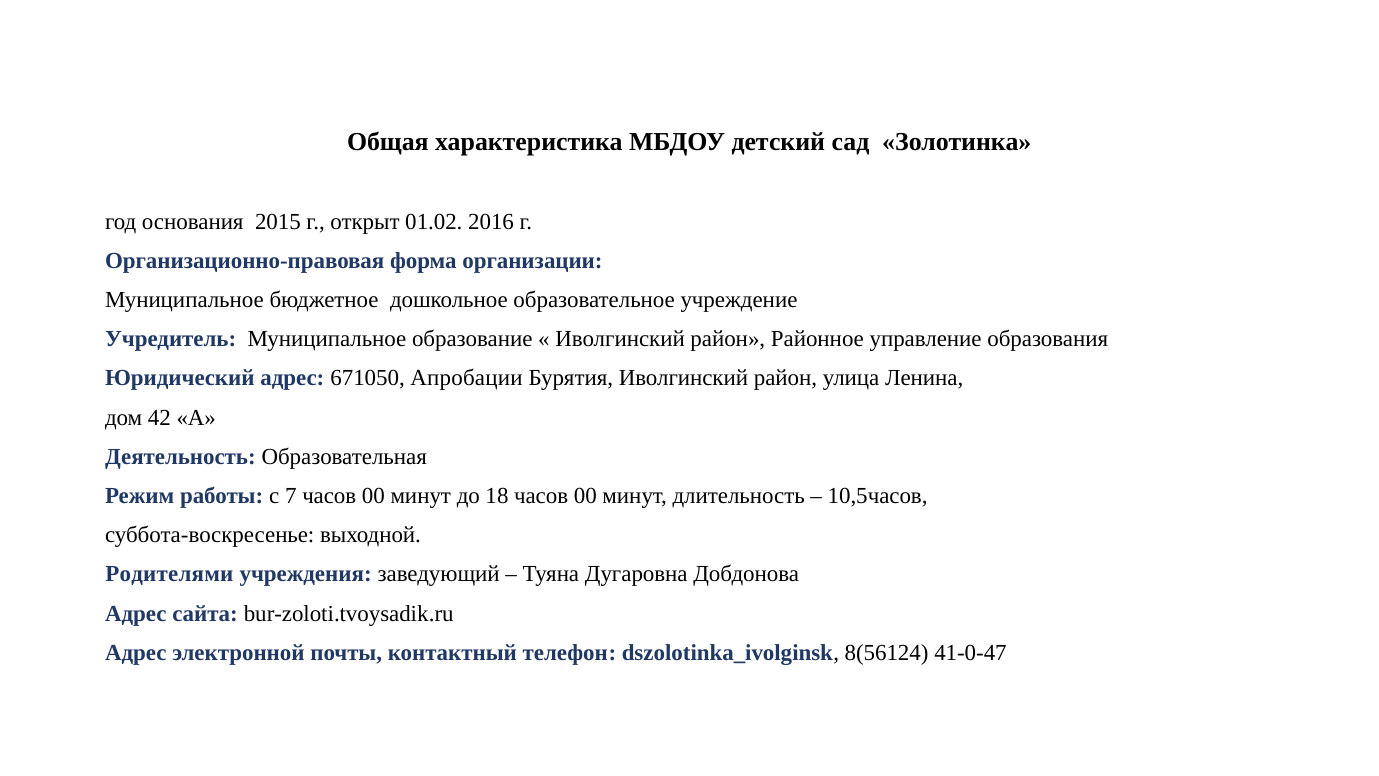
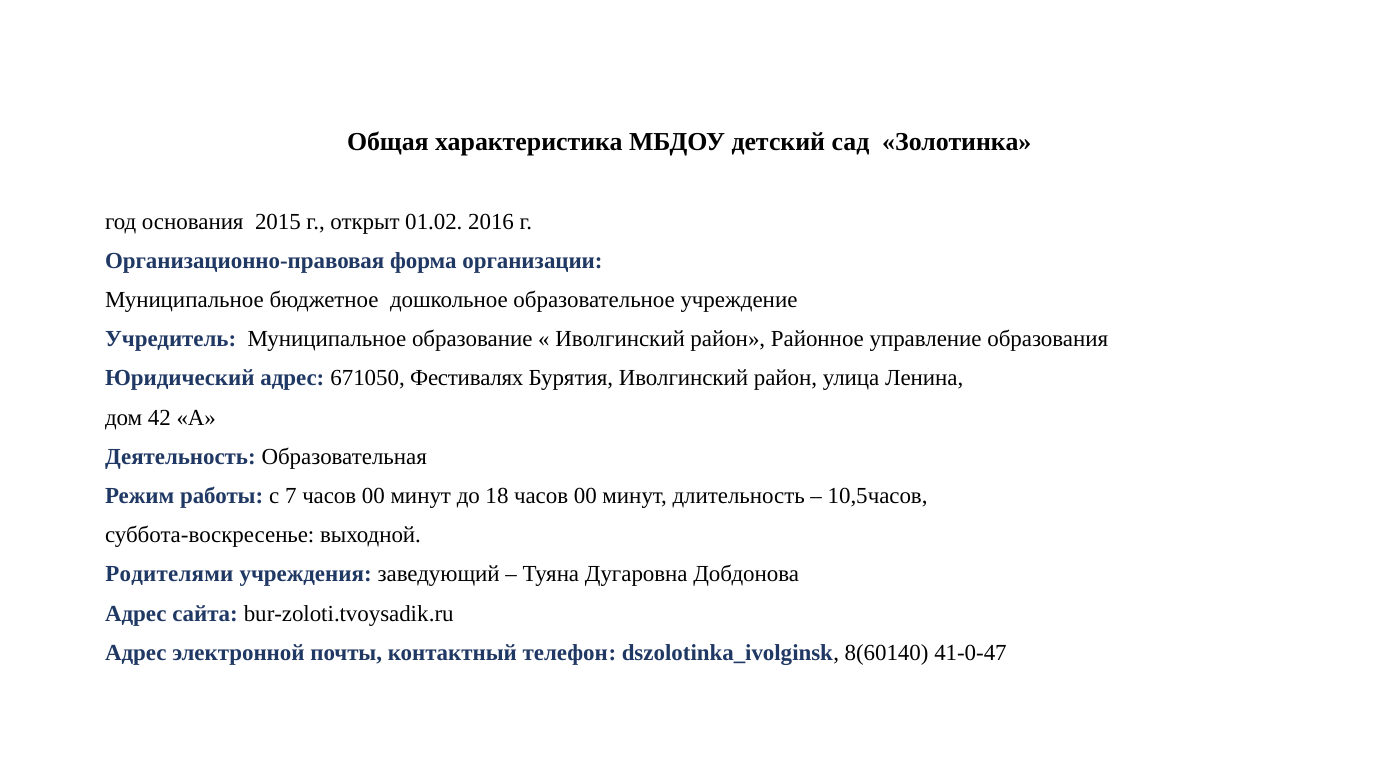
Апробации: Апробации -> Фестивалях
8(56124: 8(56124 -> 8(60140
